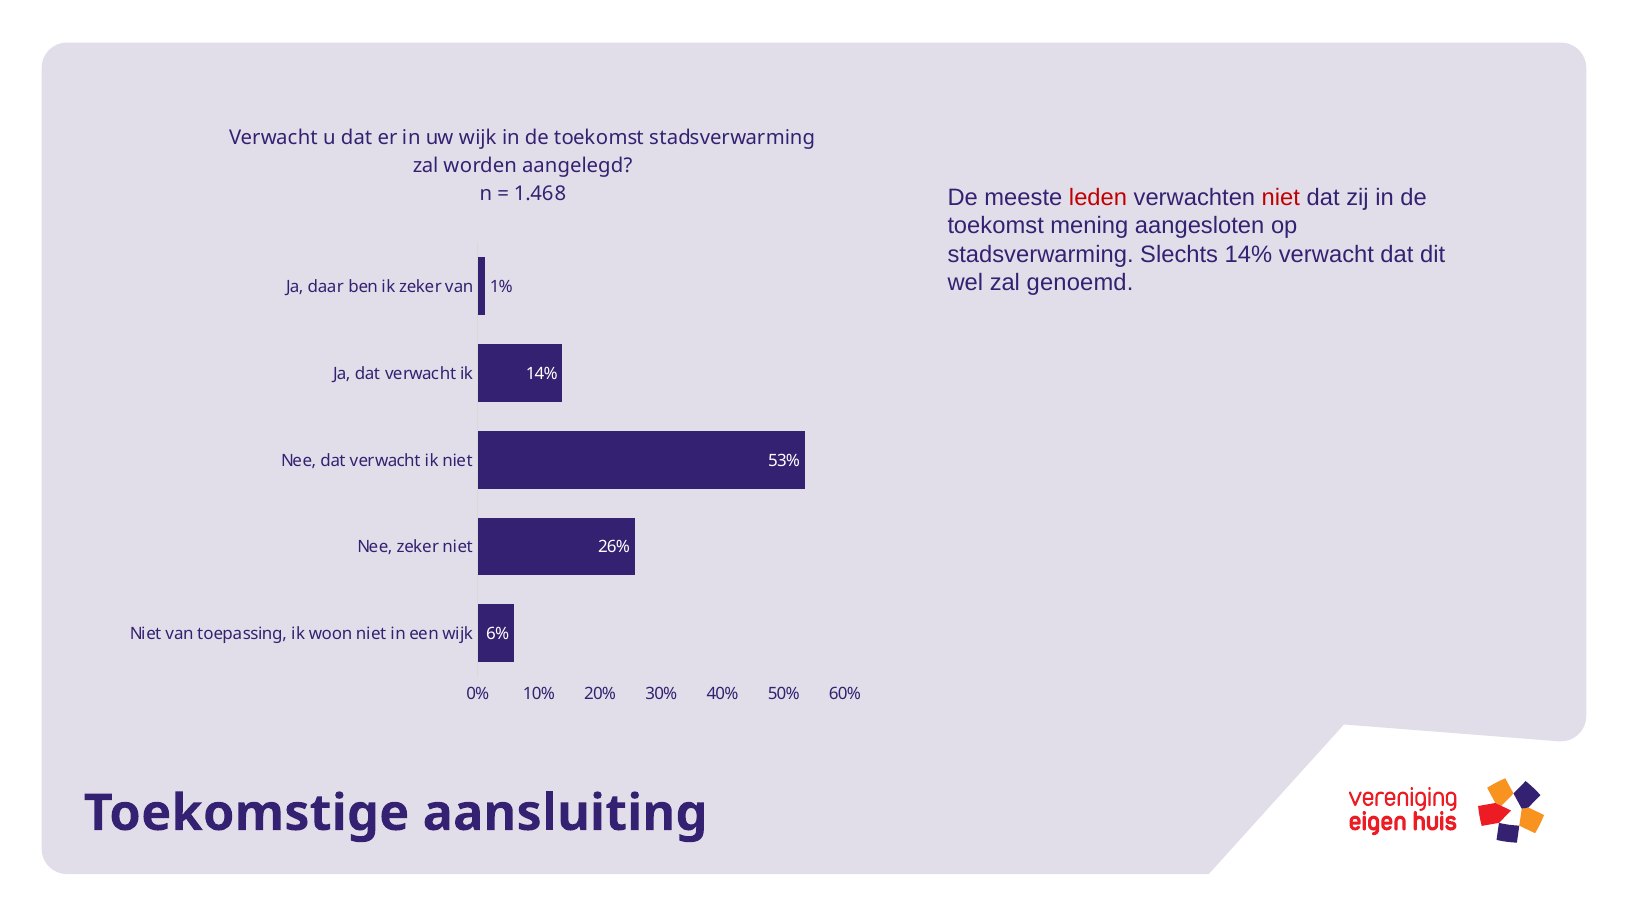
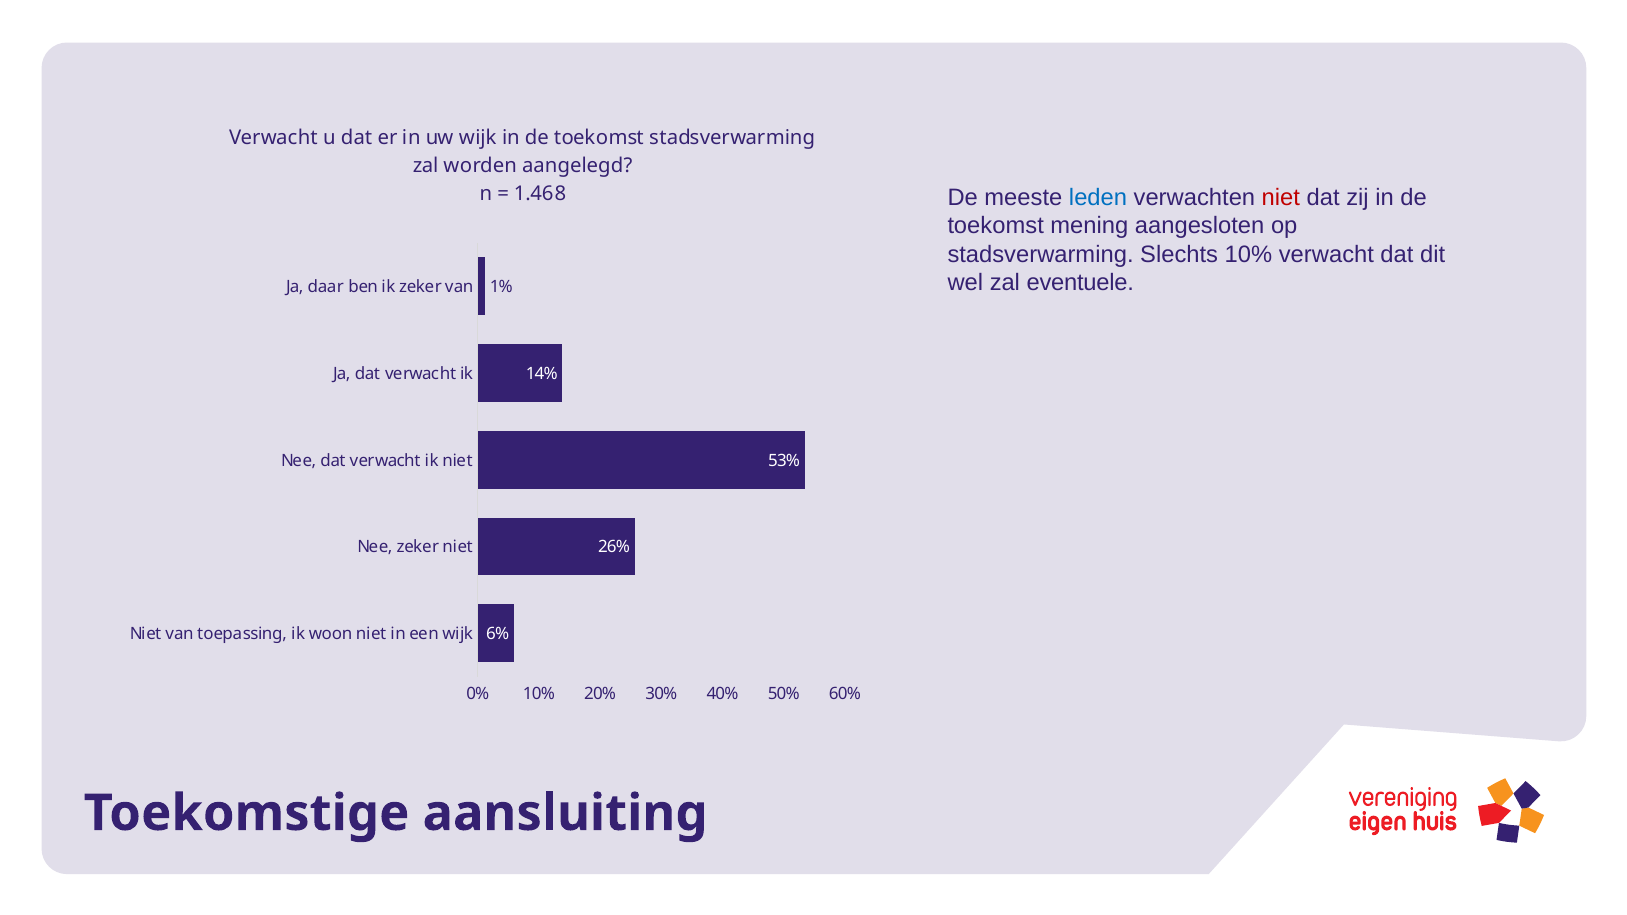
leden colour: red -> blue
Slechts 14%: 14% -> 10%
genoemd: genoemd -> eventuele
